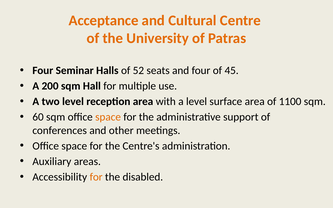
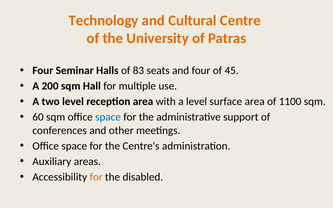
Acceptance: Acceptance -> Technology
52: 52 -> 83
space at (108, 117) colour: orange -> blue
